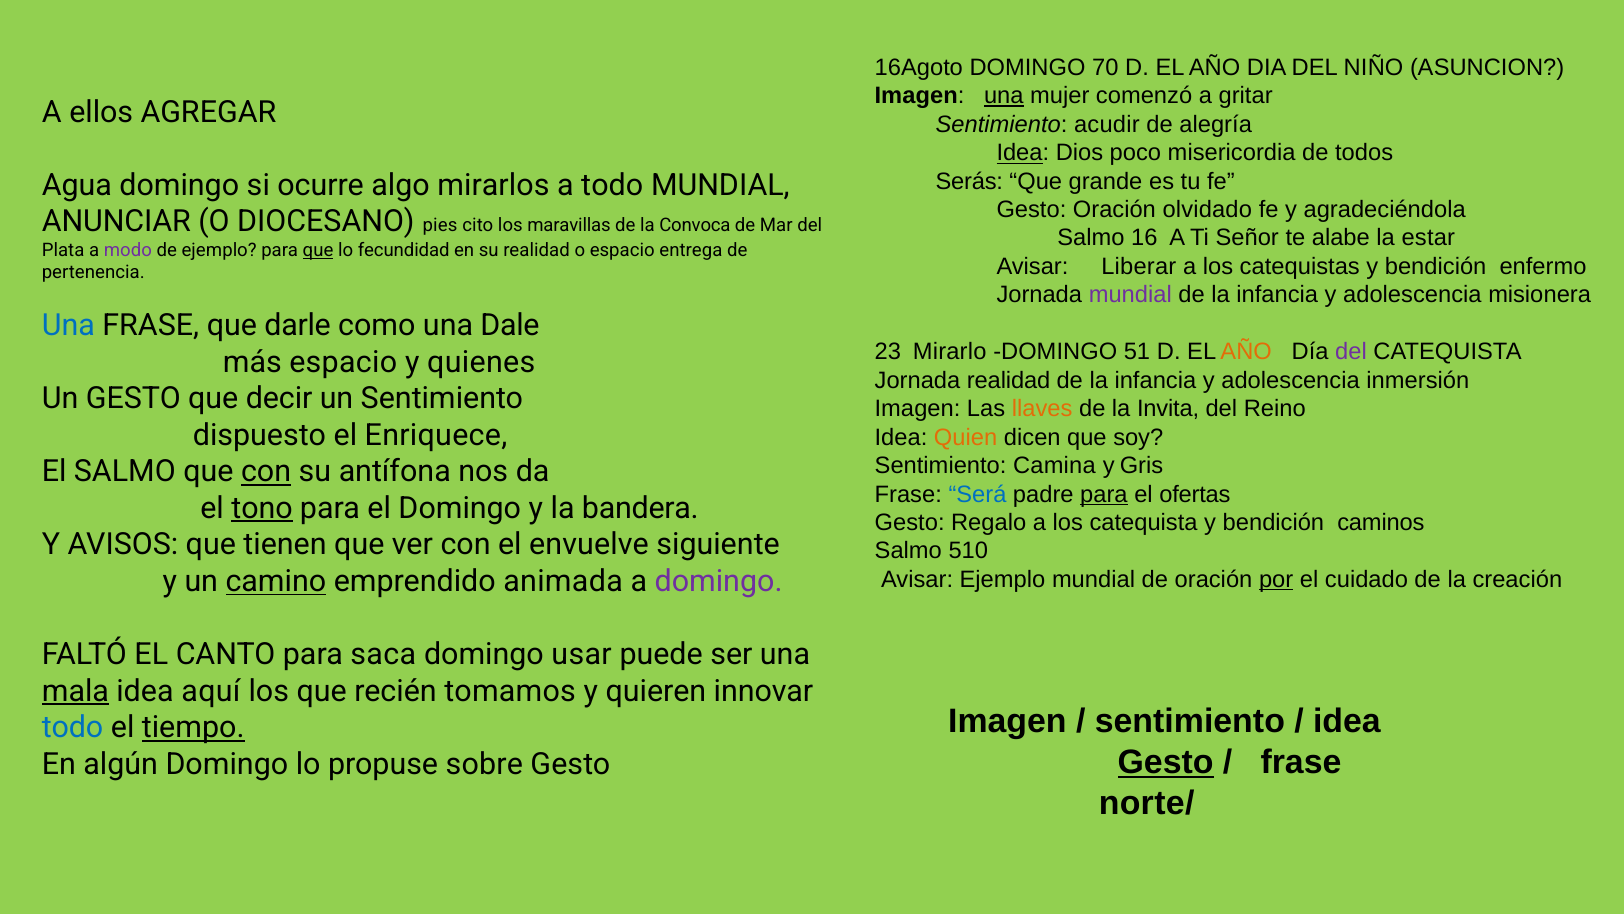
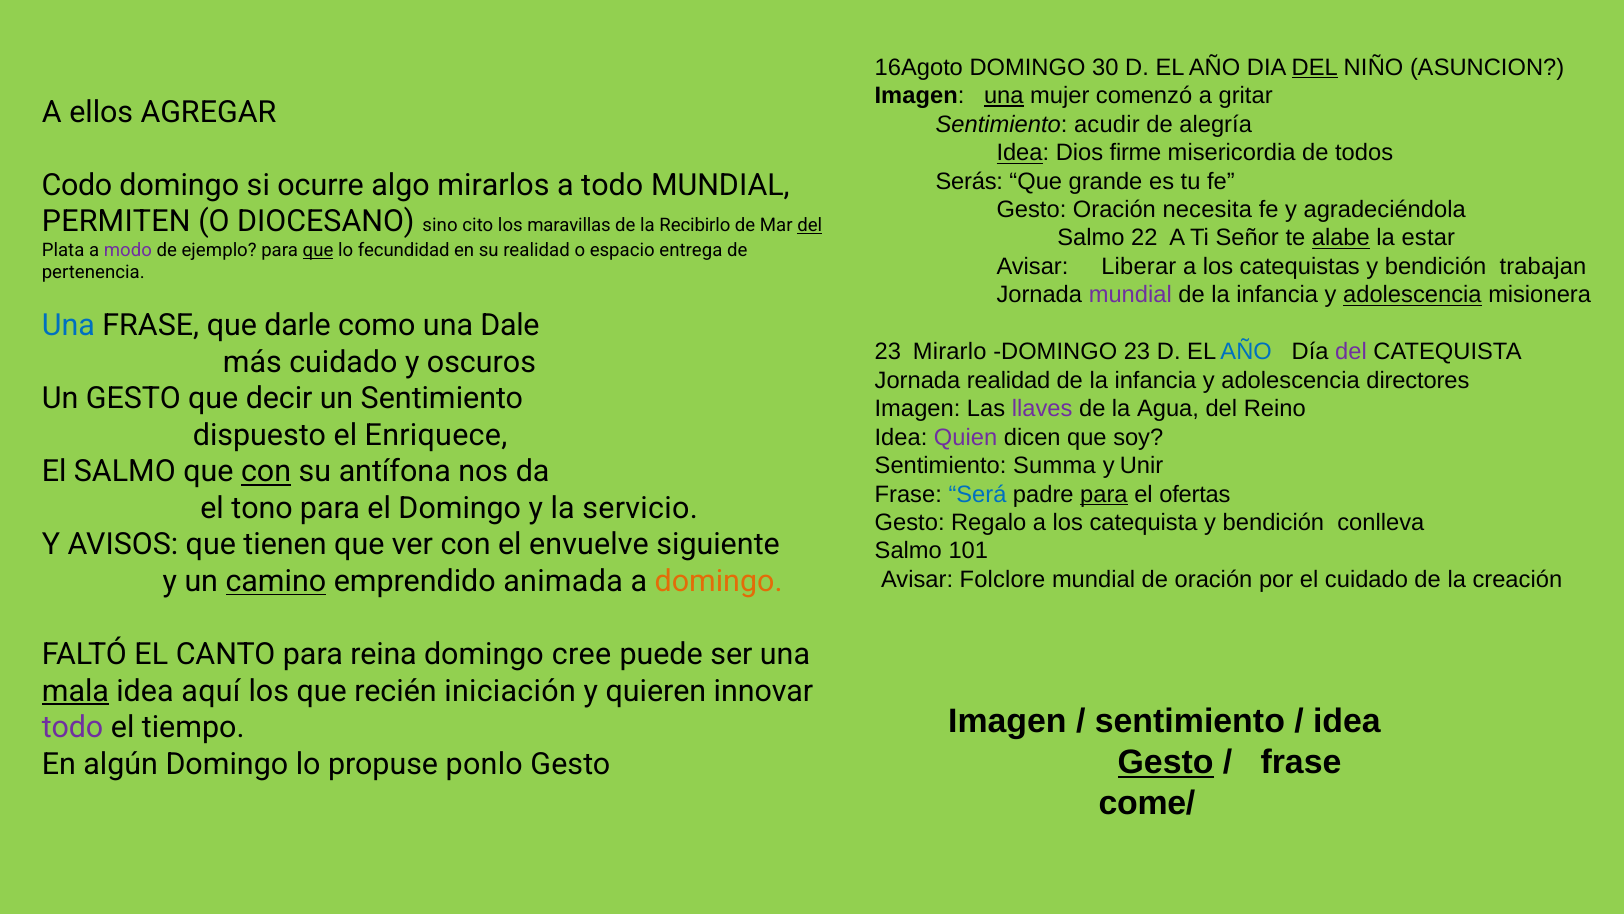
70: 70 -> 30
DEL at (1315, 67) underline: none -> present
poco: poco -> firme
Agua: Agua -> Codo
olvidado: olvidado -> necesita
ANUNCIAR: ANUNCIAR -> PERMITEN
pies: pies -> sino
Convoca: Convoca -> Recibirlo
del at (810, 226) underline: none -> present
16: 16 -> 22
alabe underline: none -> present
enfermo: enfermo -> trabajan
adolescencia at (1412, 295) underline: none -> present
DOMINGO 51: 51 -> 23
AÑO at (1246, 352) colour: orange -> blue
más espacio: espacio -> cuidado
quienes: quienes -> oscuros
inmersión: inmersión -> directores
llaves colour: orange -> purple
Invita: Invita -> Agua
Quien colour: orange -> purple
Camina: Camina -> Summa
Gris: Gris -> Unir
tono underline: present -> none
bandera: bandera -> servicio
caminos: caminos -> conlleva
510: 510 -> 101
domingo at (719, 581) colour: purple -> orange
Avisar Ejemplo: Ejemplo -> Folclore
por underline: present -> none
saca: saca -> reina
usar: usar -> cree
tomamos: tomamos -> iniciación
todo at (73, 727) colour: blue -> purple
tiempo underline: present -> none
sobre: sobre -> ponlo
norte/: norte/ -> come/
